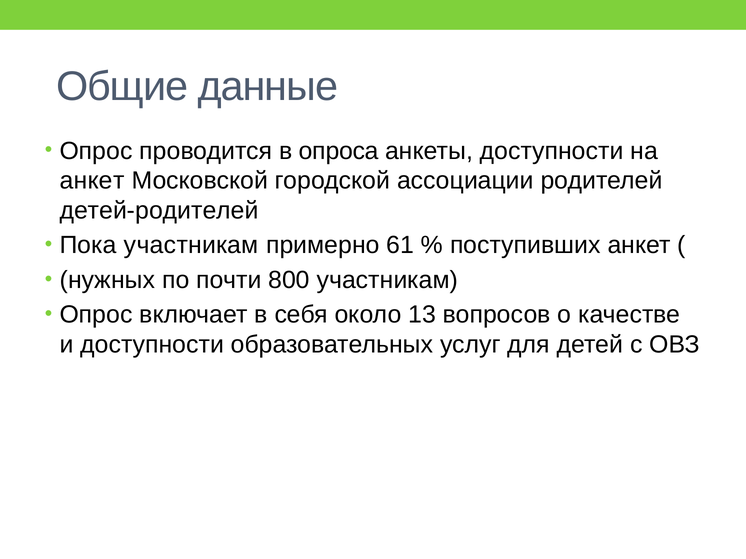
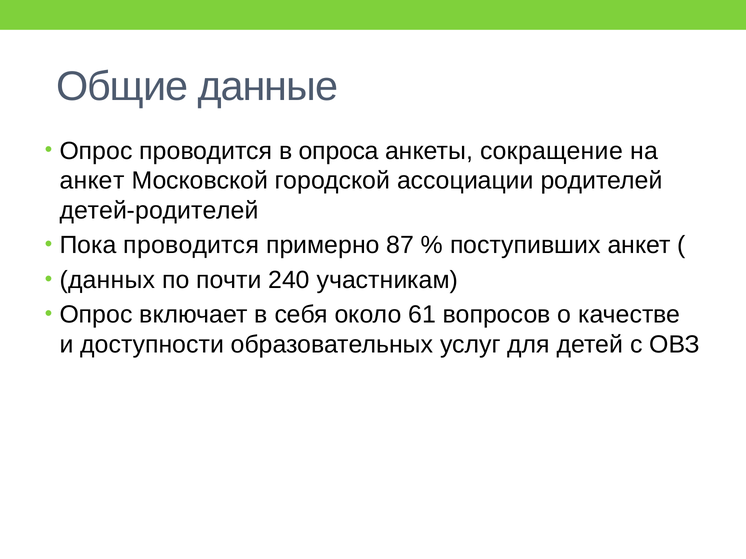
анкеты доступности: доступности -> сокращение
Пока участникам: участникам -> проводится
61: 61 -> 87
нужных: нужных -> данных
800: 800 -> 240
13: 13 -> 61
